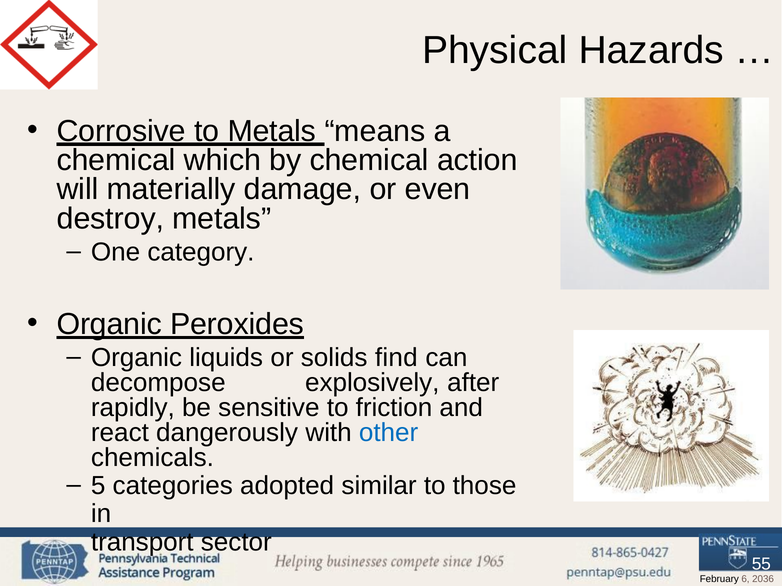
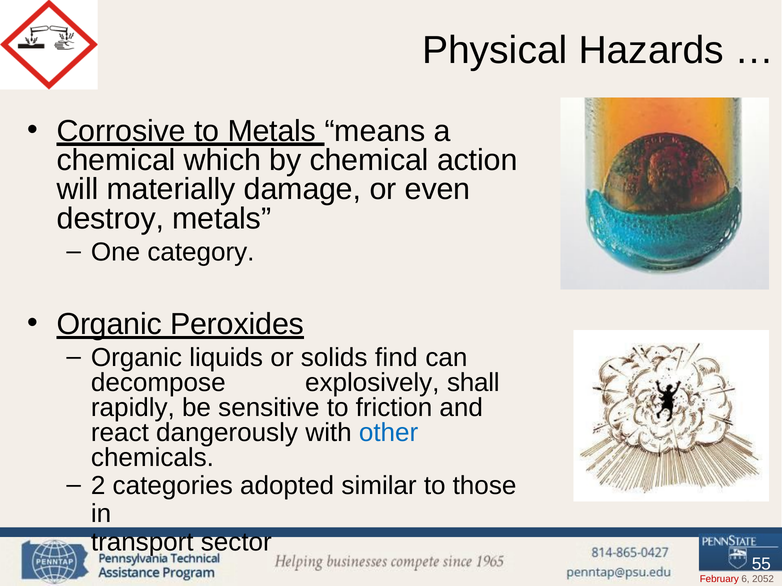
after: after -> shall
5: 5 -> 2
February colour: black -> red
2036: 2036 -> 2052
